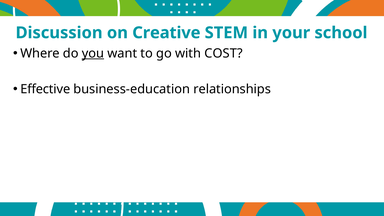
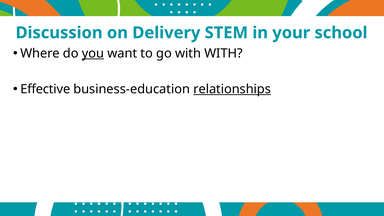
Creative: Creative -> Delivery
with COST: COST -> WITH
relationships underline: none -> present
